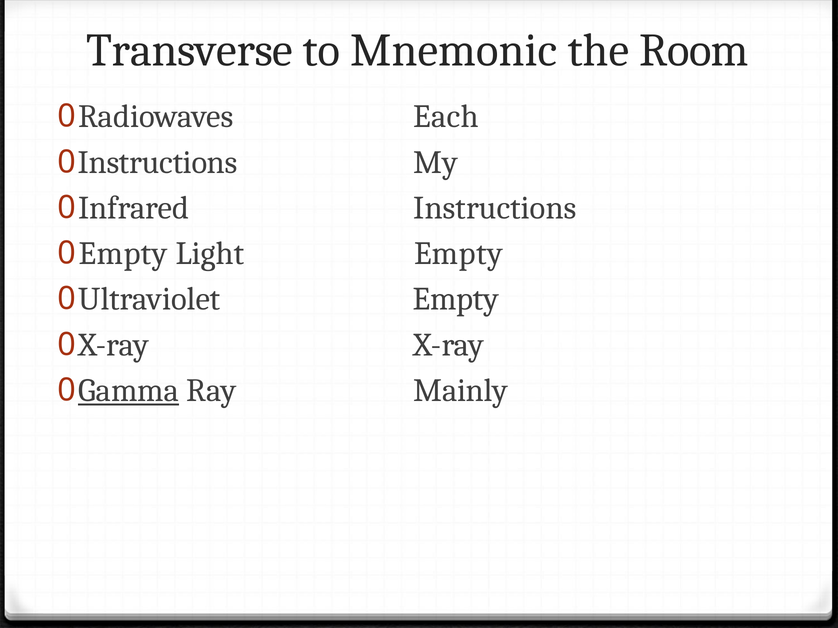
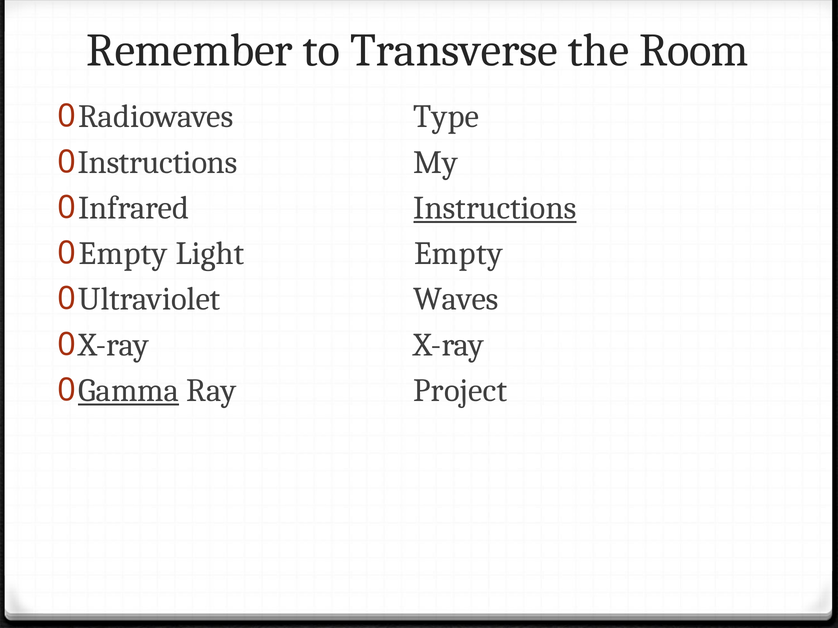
Transverse: Transverse -> Remember
Mnemonic: Mnemonic -> Transverse
Each: Each -> Type
Instructions at (495, 208) underline: none -> present
Ultraviolet Empty: Empty -> Waves
Mainly: Mainly -> Project
